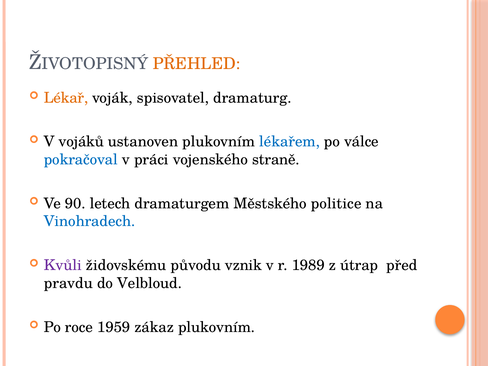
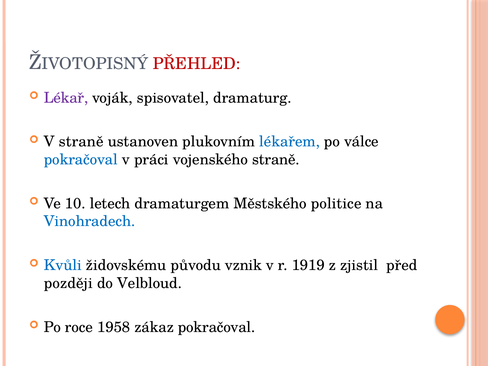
PŘEHLED colour: orange -> red
Lékař colour: orange -> purple
V vojáků: vojáků -> straně
90: 90 -> 10
Kvůli colour: purple -> blue
1989: 1989 -> 1919
útrap: útrap -> zjistil
pravdu: pravdu -> později
1959: 1959 -> 1958
zákaz plukovním: plukovním -> pokračoval
